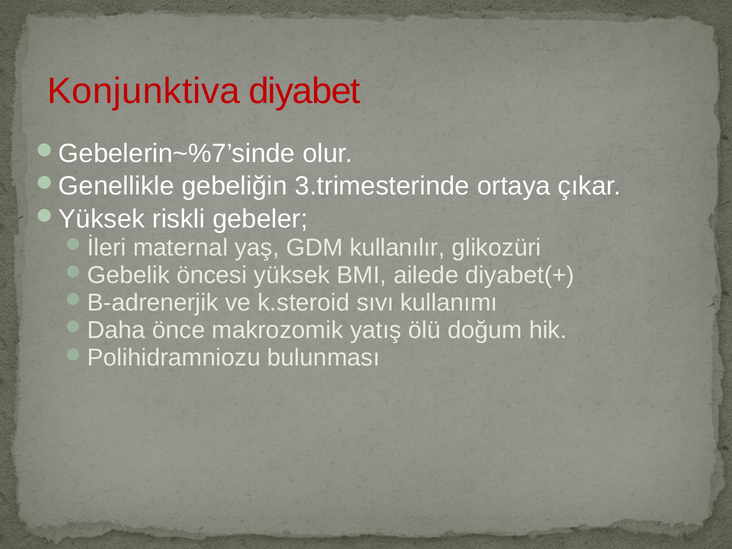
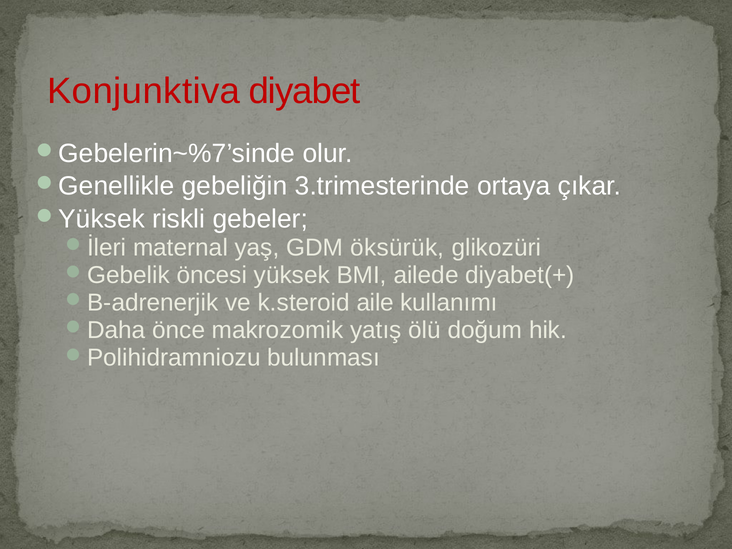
kullanılır: kullanılır -> öksürük
sıvı: sıvı -> aile
